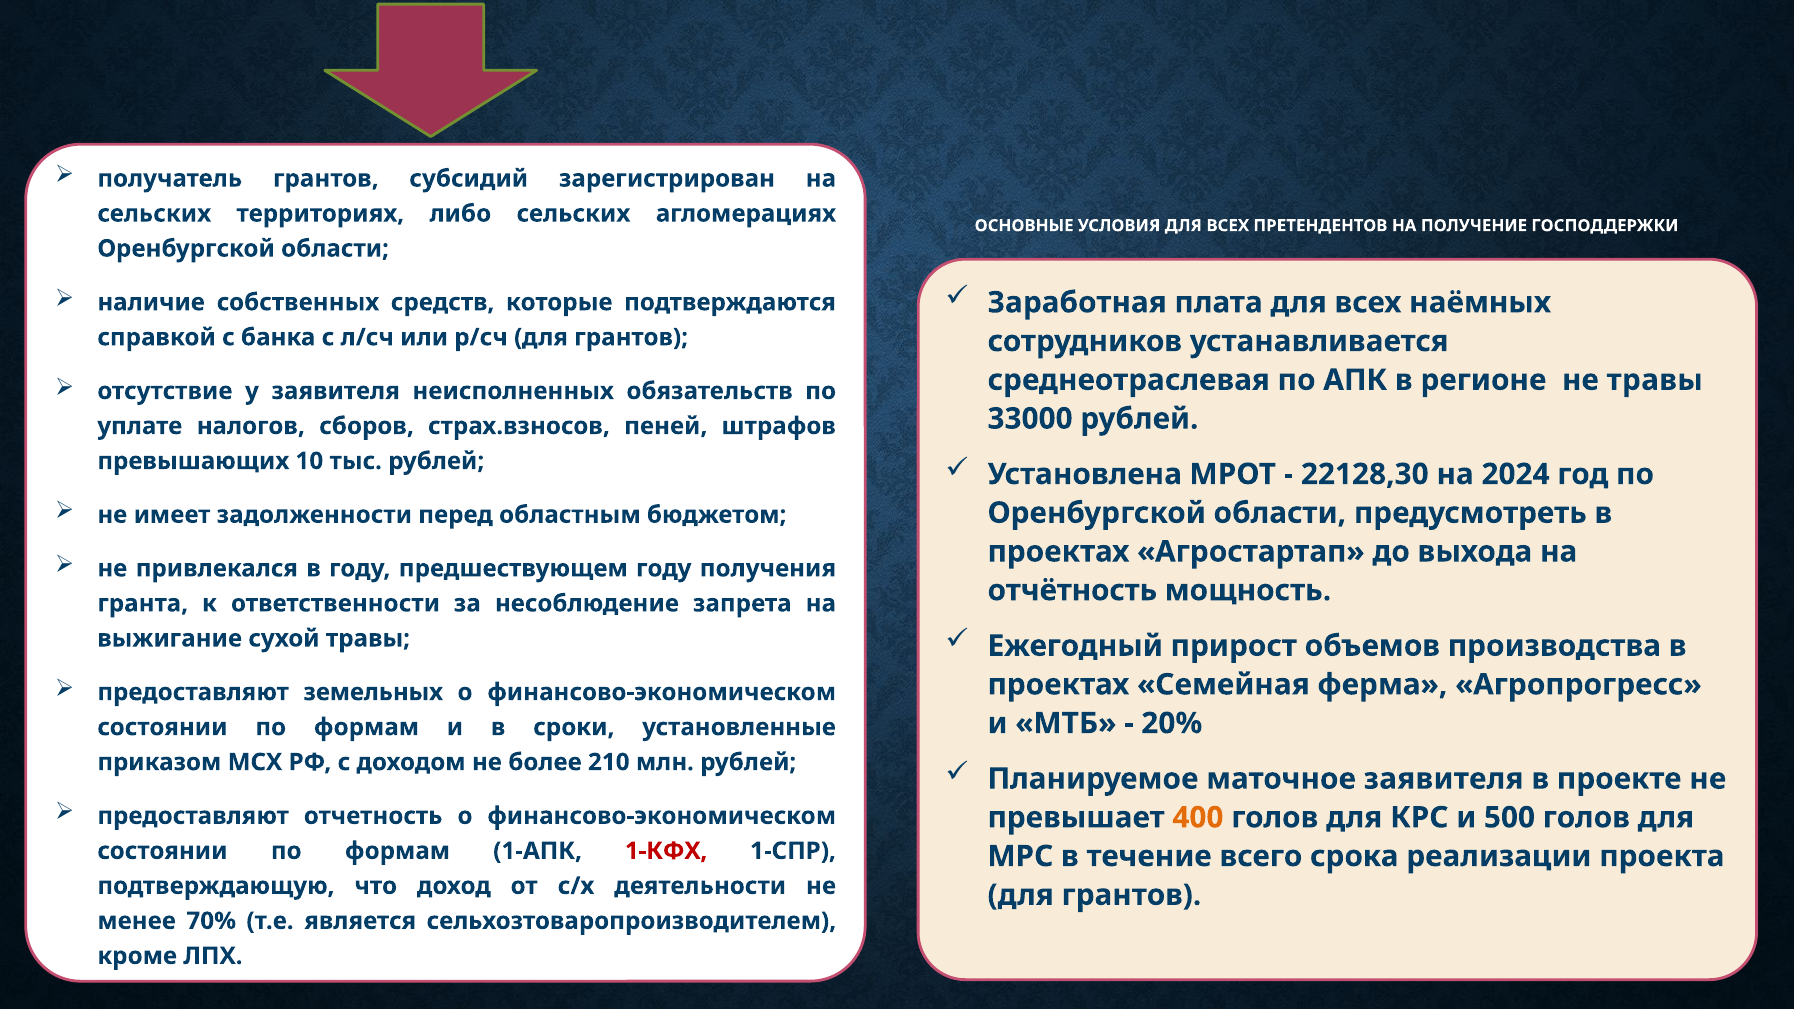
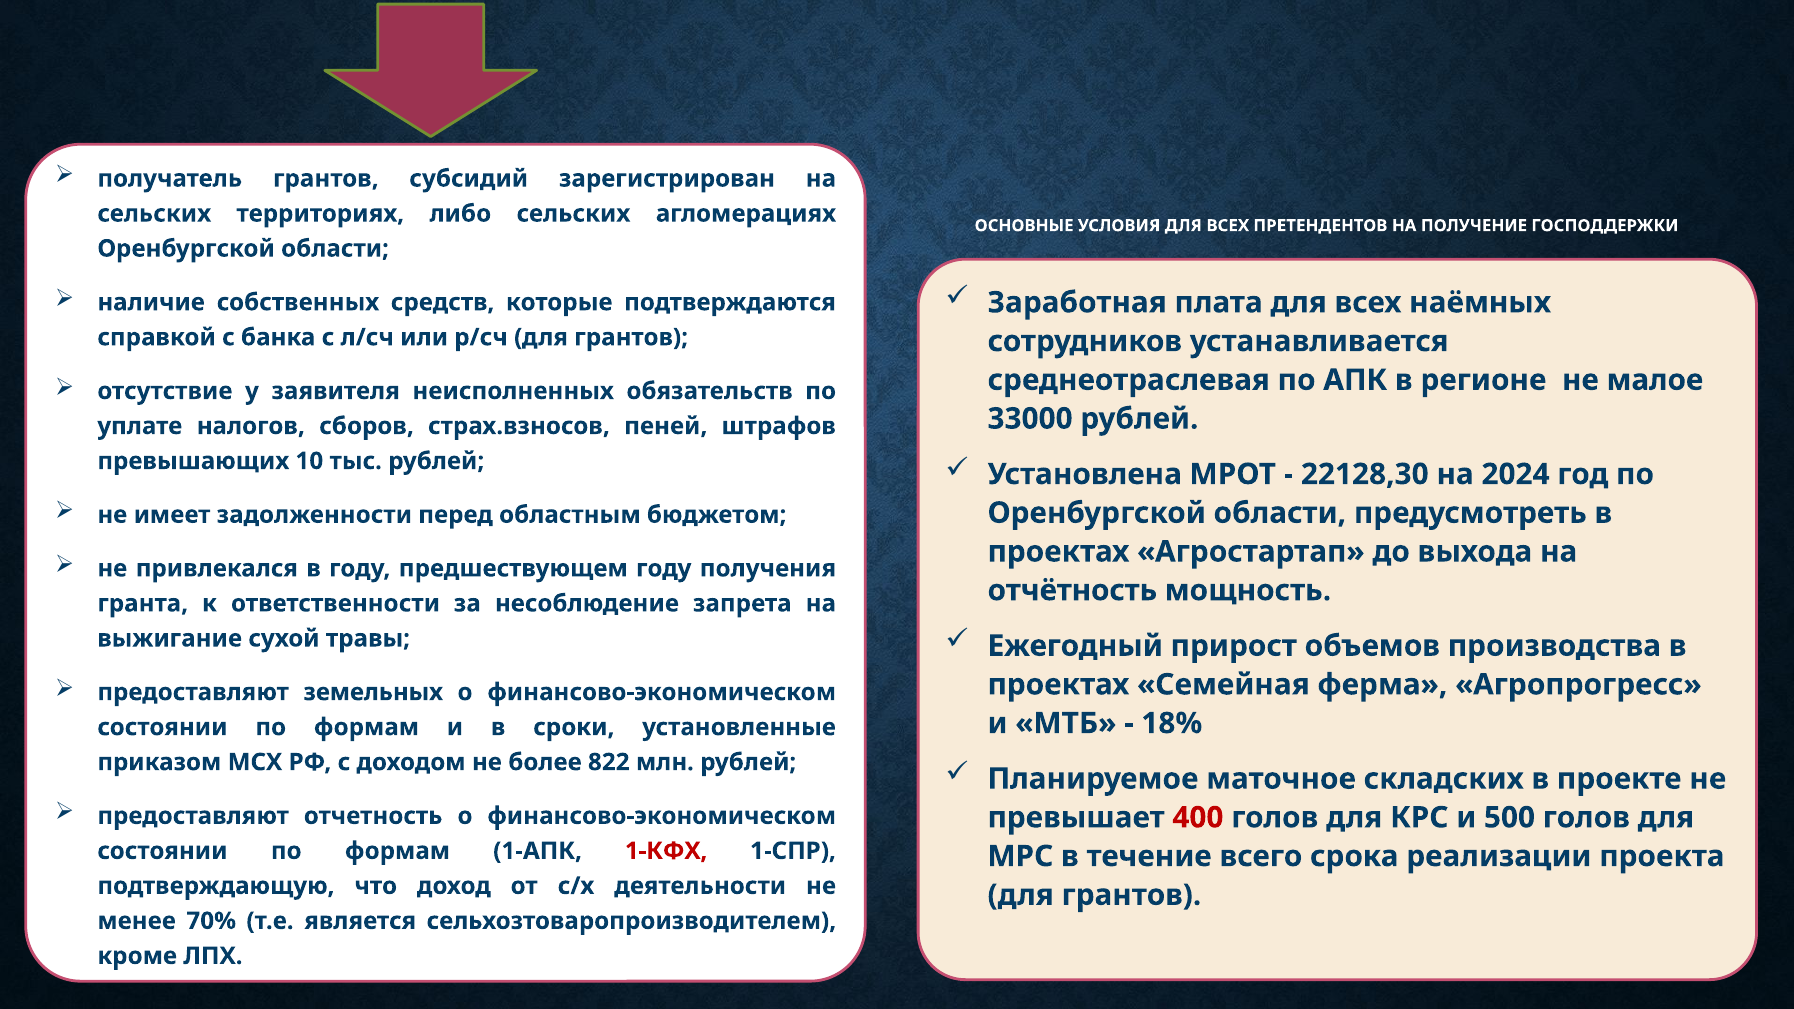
не травы: травы -> малое
20%: 20% -> 18%
210: 210 -> 822
маточное заявителя: заявителя -> складских
400 colour: orange -> red
